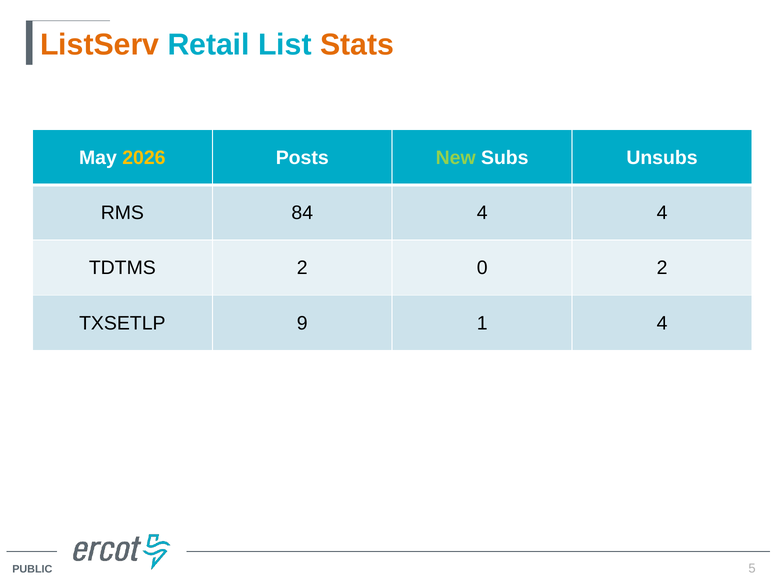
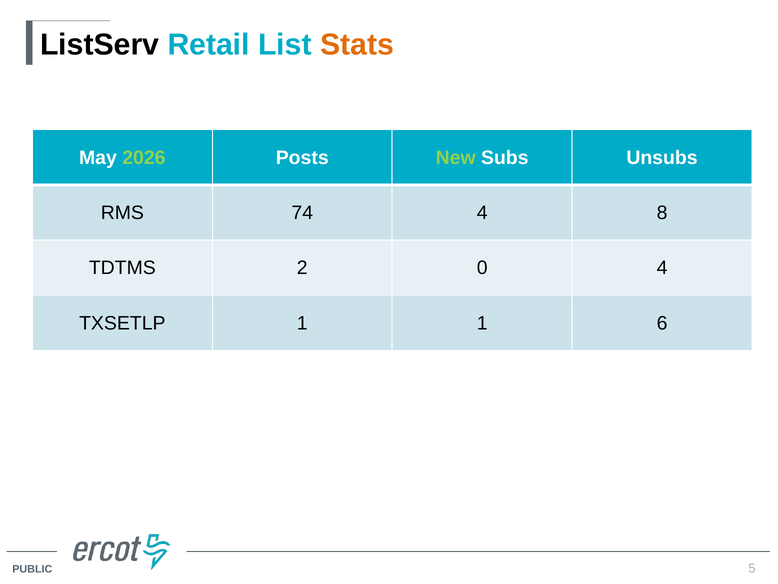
ListServ colour: orange -> black
2026 colour: yellow -> light green
84: 84 -> 74
4 4: 4 -> 8
0 2: 2 -> 4
TXSETLP 9: 9 -> 1
1 4: 4 -> 6
